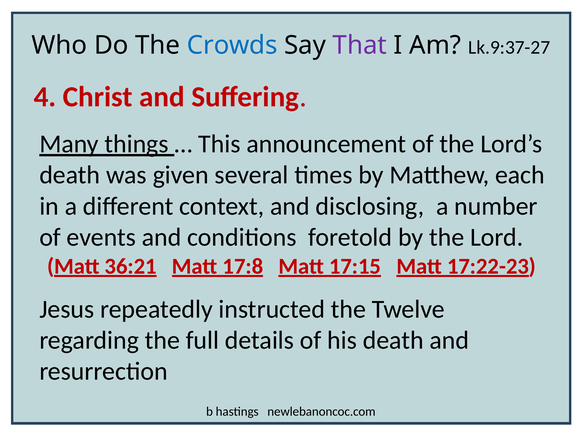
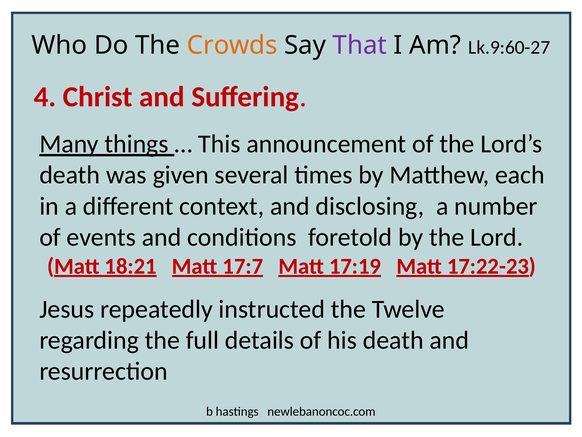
Crowds colour: blue -> orange
Lk.9:37-27: Lk.9:37-27 -> Lk.9:60-27
36:21: 36:21 -> 18:21
17:8: 17:8 -> 17:7
17:15: 17:15 -> 17:19
